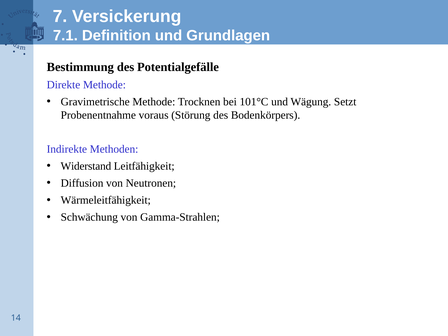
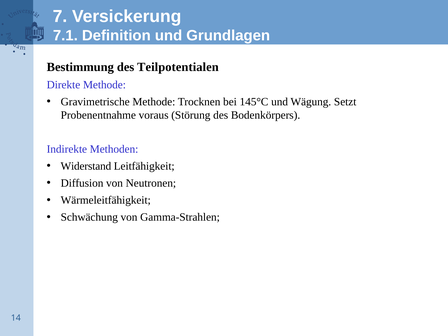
Potentialgefälle: Potentialgefälle -> Teilpotentialen
101°C: 101°C -> 145°C
